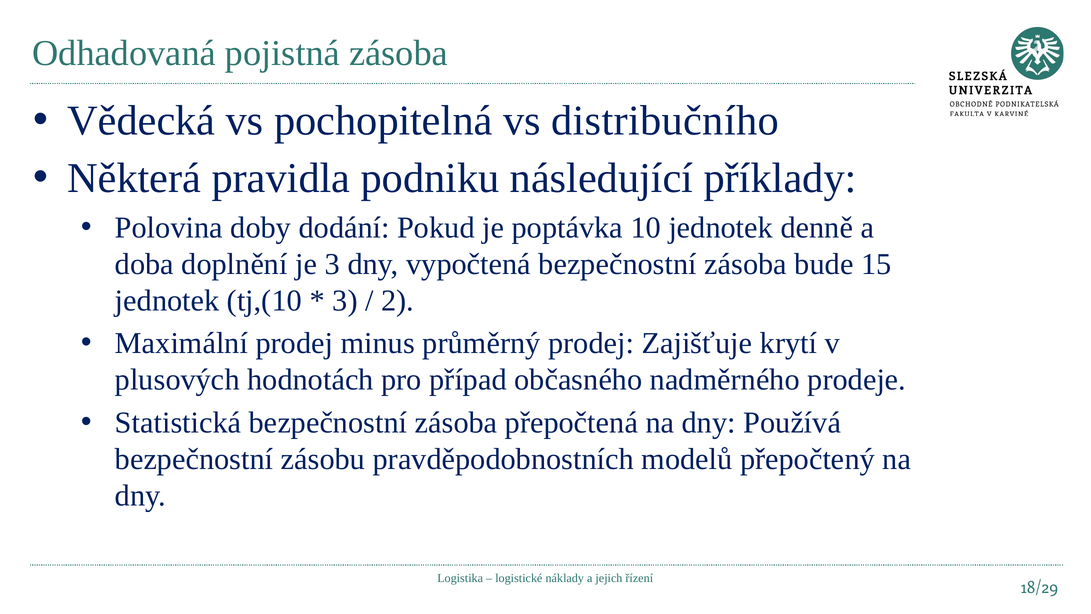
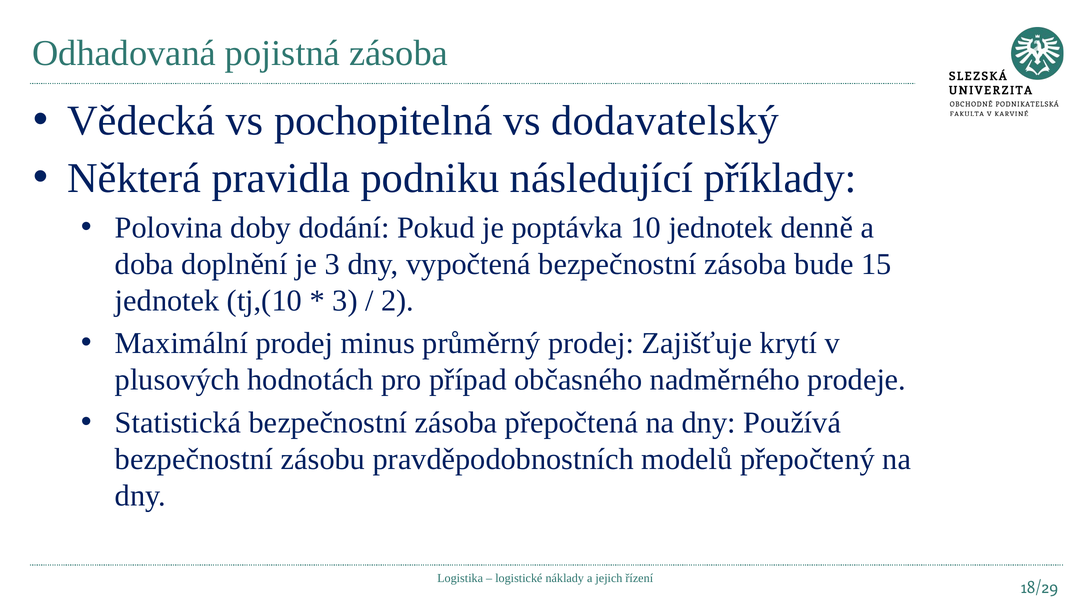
distribučního: distribučního -> dodavatelský
